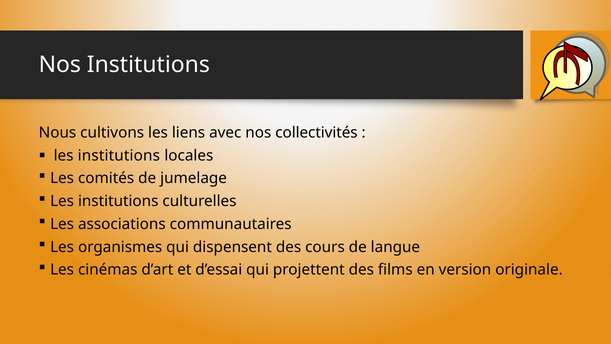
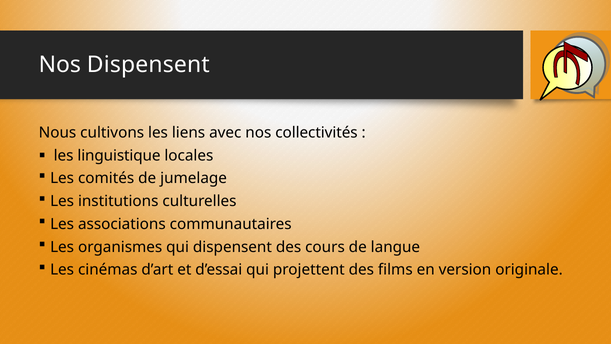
Nos Institutions: Institutions -> Dispensent
institutions at (119, 155): institutions -> linguistique
